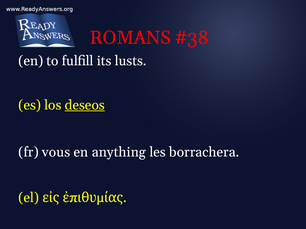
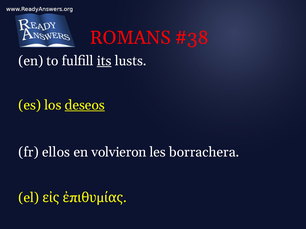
its underline: none -> present
vous: vous -> ellos
anything: anything -> volvieron
